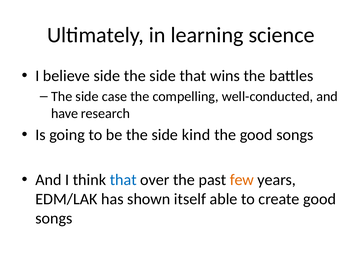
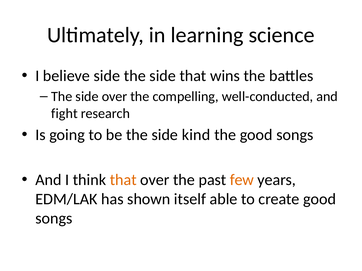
side case: case -> over
have: have -> fight
that at (123, 180) colour: blue -> orange
